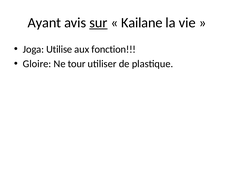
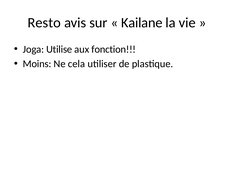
Ayant: Ayant -> Resto
sur underline: present -> none
Gloire: Gloire -> Moins
tour: tour -> cela
